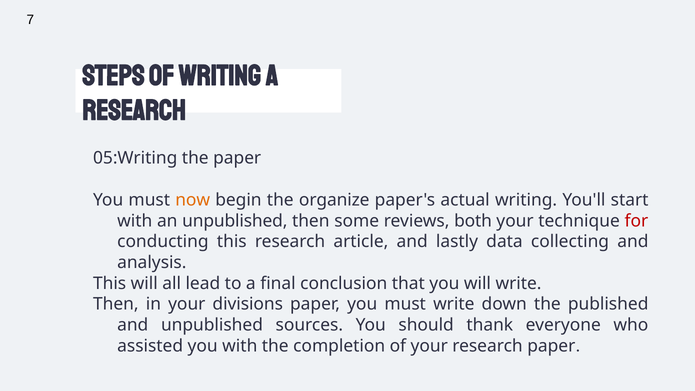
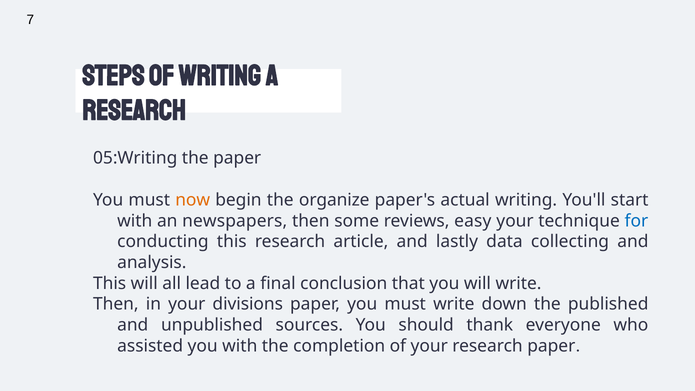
an unpublished: unpublished -> newspapers
both: both -> easy
for colour: red -> blue
